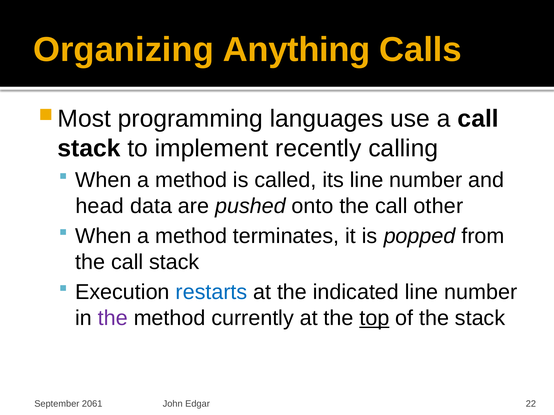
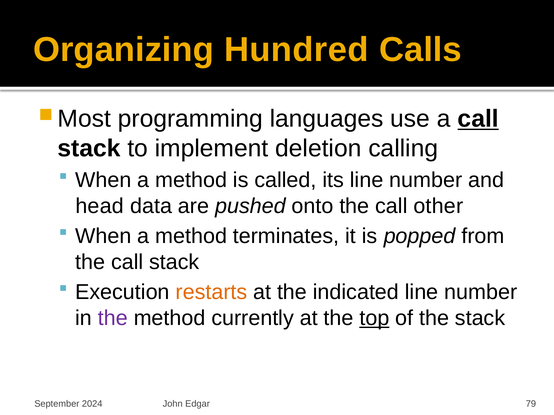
Anything: Anything -> Hundred
call at (478, 119) underline: none -> present
recently: recently -> deletion
restarts colour: blue -> orange
2061: 2061 -> 2024
22: 22 -> 79
